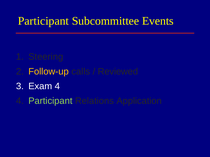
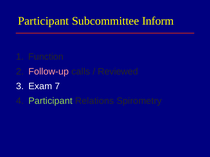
Events: Events -> Inform
Steering: Steering -> Function
Follow-up colour: yellow -> pink
Exam 4: 4 -> 7
Application: Application -> Spirometry
